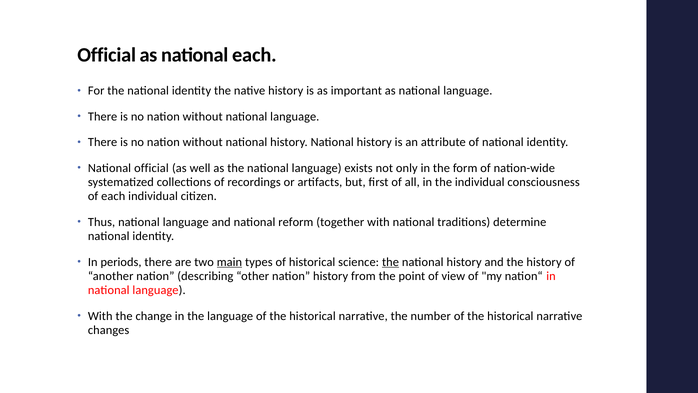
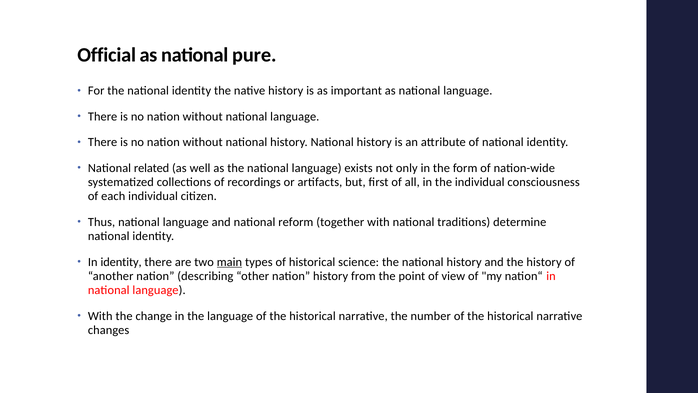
national each: each -> pure
National official: official -> related
In periods: periods -> identity
the at (390, 262) underline: present -> none
